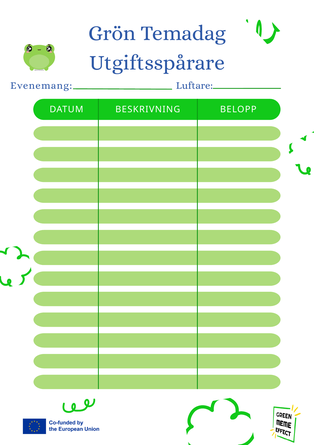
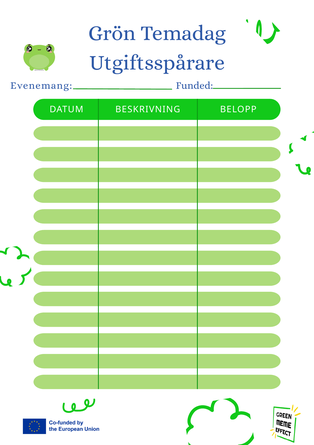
Luftare: Luftare -> Funded
